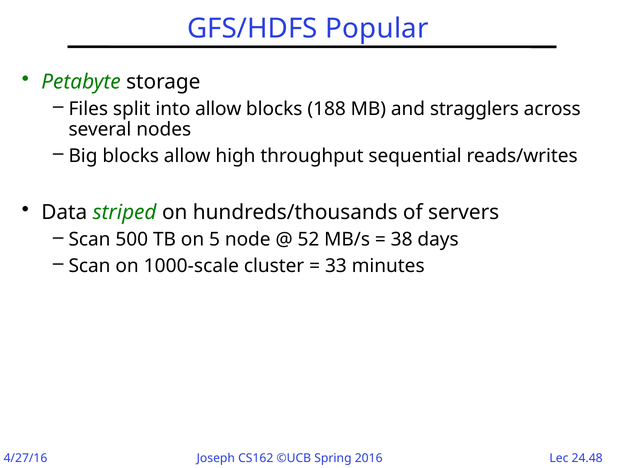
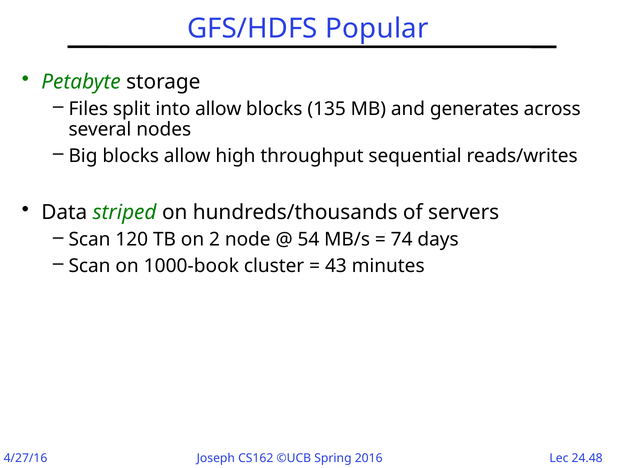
188: 188 -> 135
stragglers: stragglers -> generates
500: 500 -> 120
5: 5 -> 2
52: 52 -> 54
38: 38 -> 74
1000-scale: 1000-scale -> 1000-book
33: 33 -> 43
